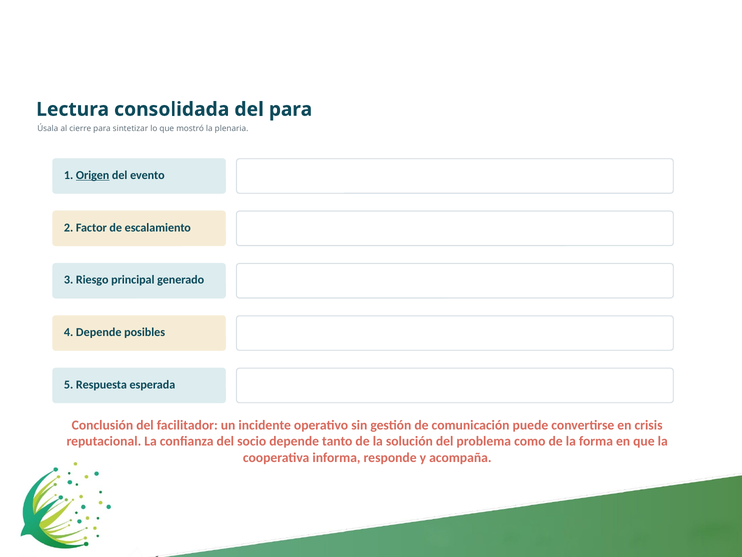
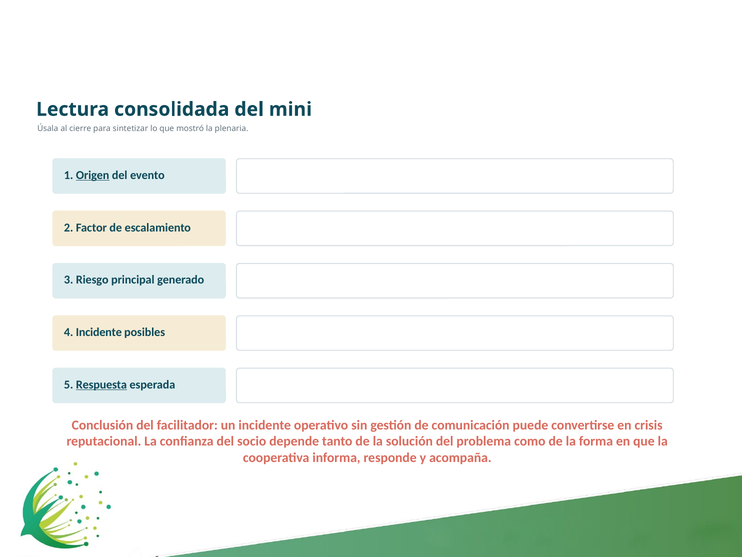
del para: para -> mini
4 Depende: Depende -> Incidente
Respuesta underline: none -> present
